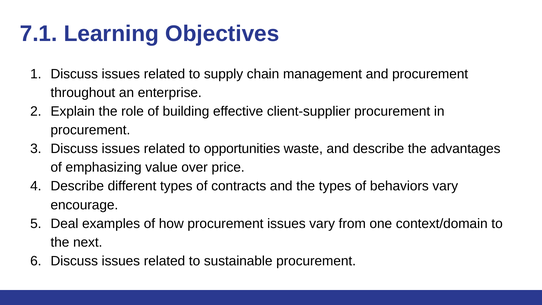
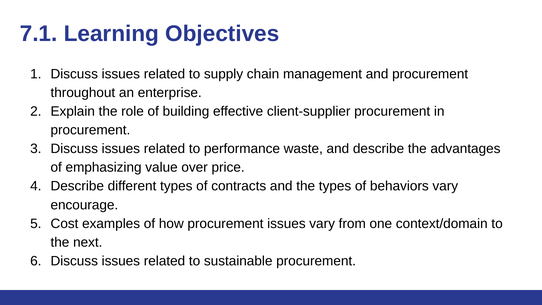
opportunities: opportunities -> performance
Deal: Deal -> Cost
